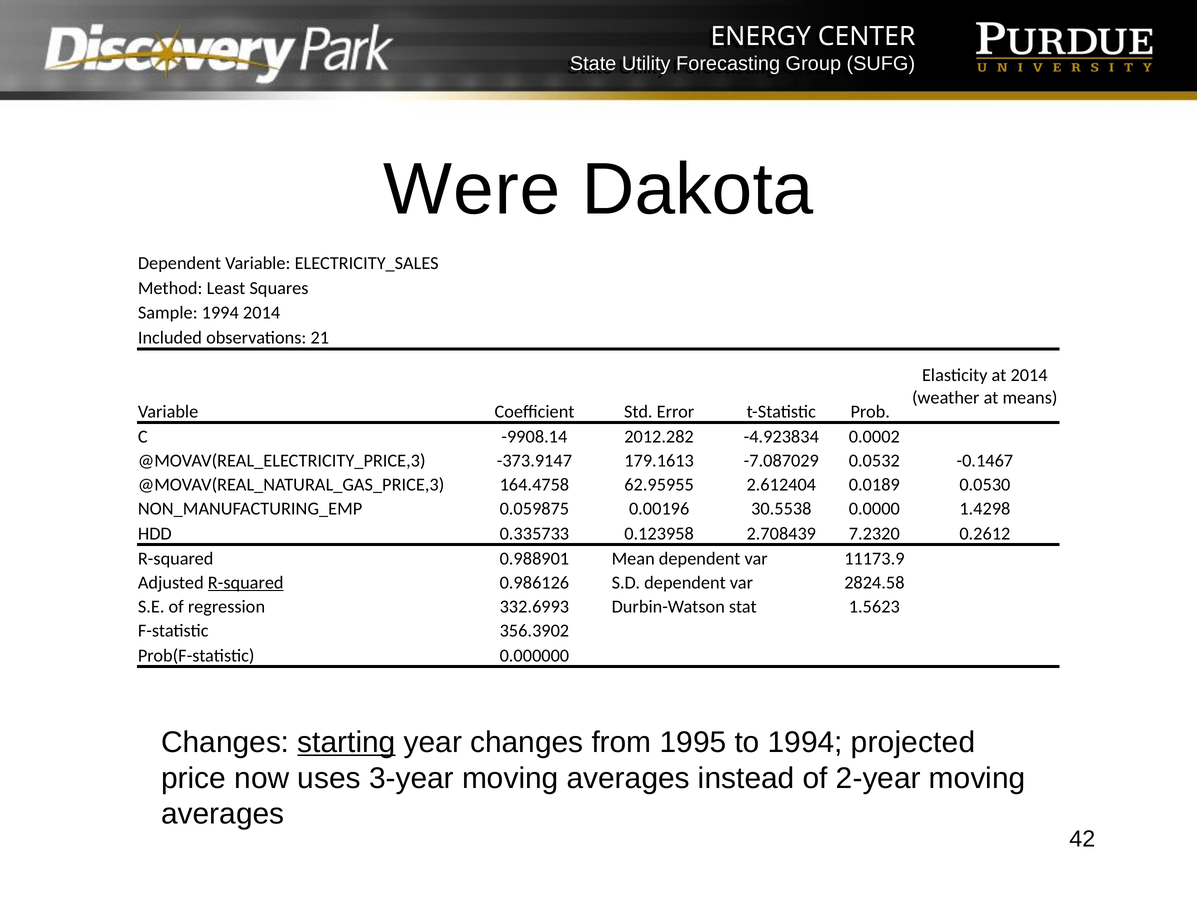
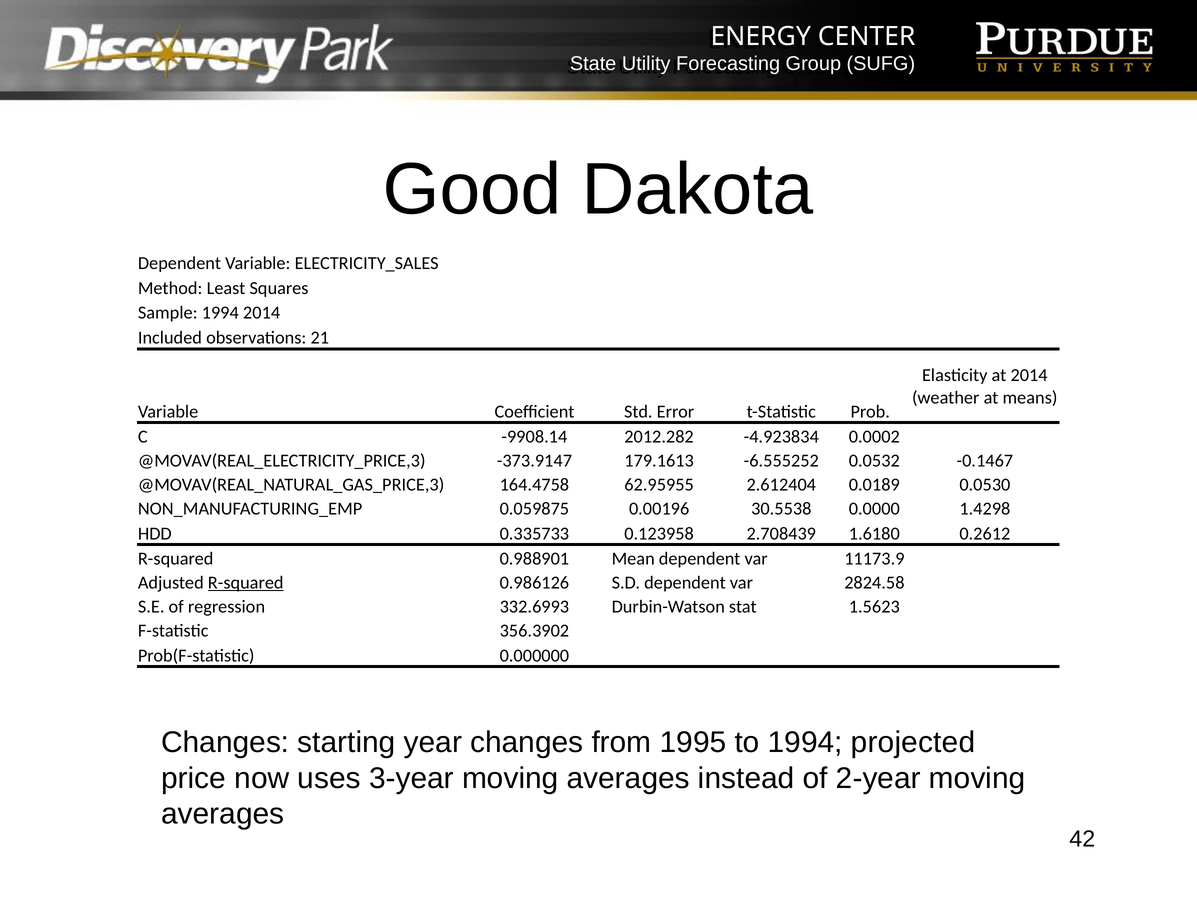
Were: Were -> Good
-7.087029: -7.087029 -> -6.555252
7.2320: 7.2320 -> 1.6180
starting underline: present -> none
